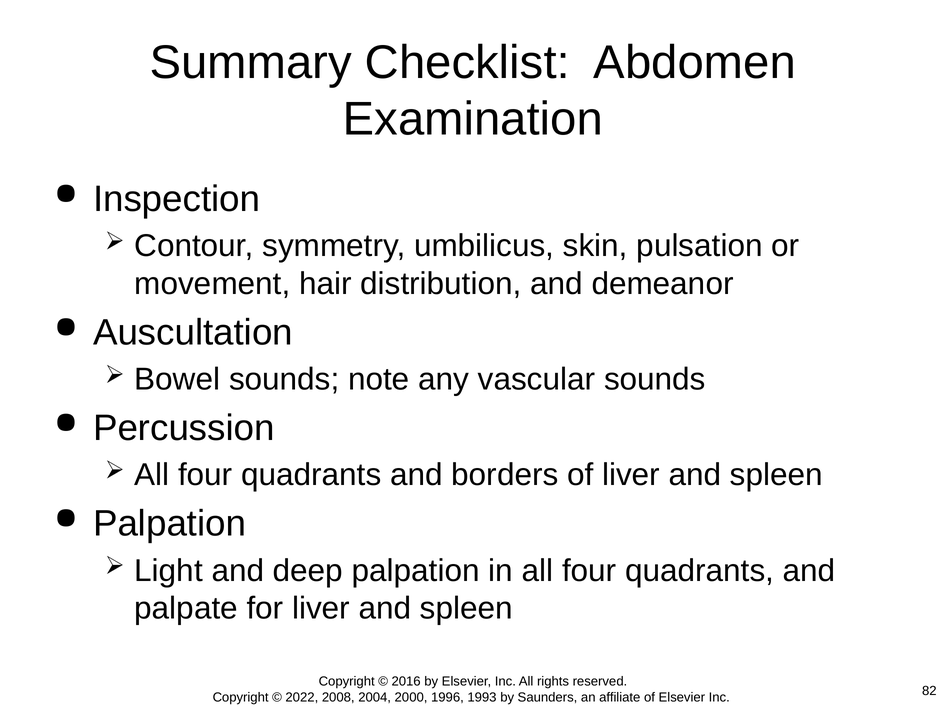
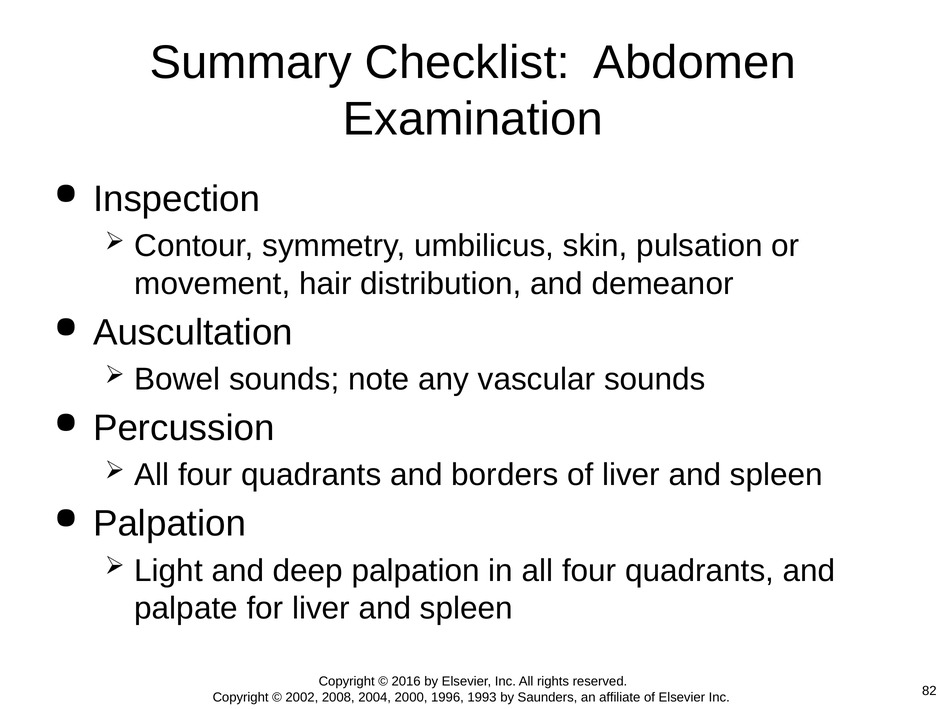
2022: 2022 -> 2002
